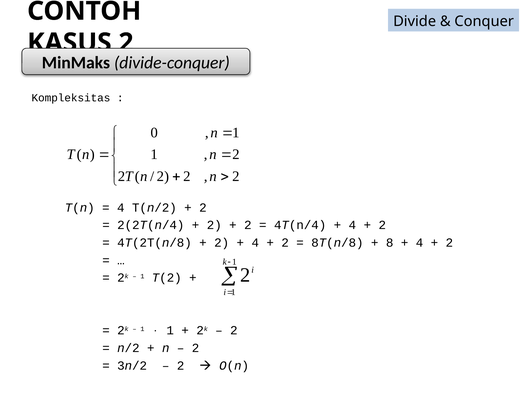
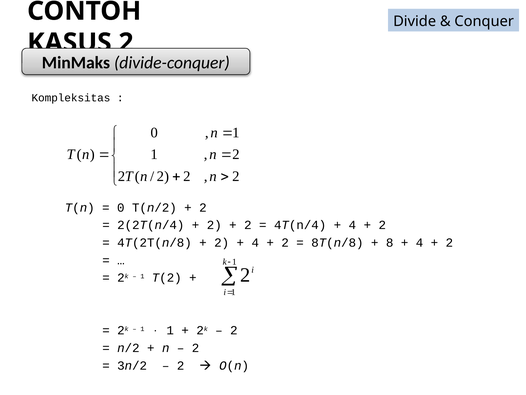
4 at (121, 207): 4 -> 0
